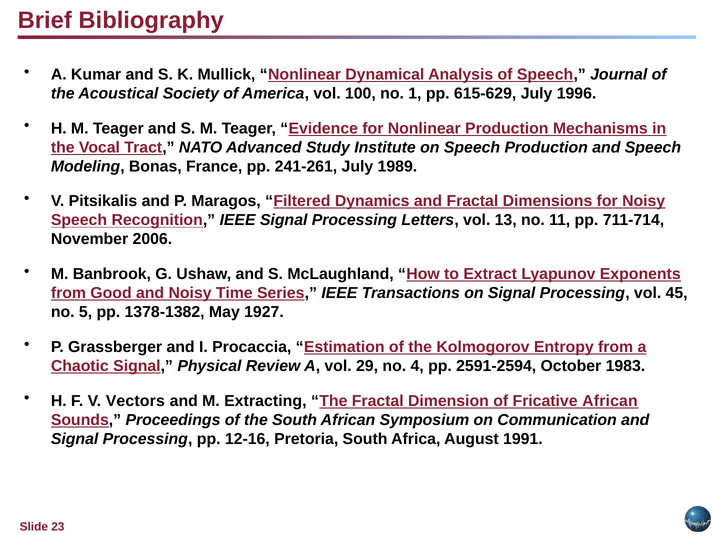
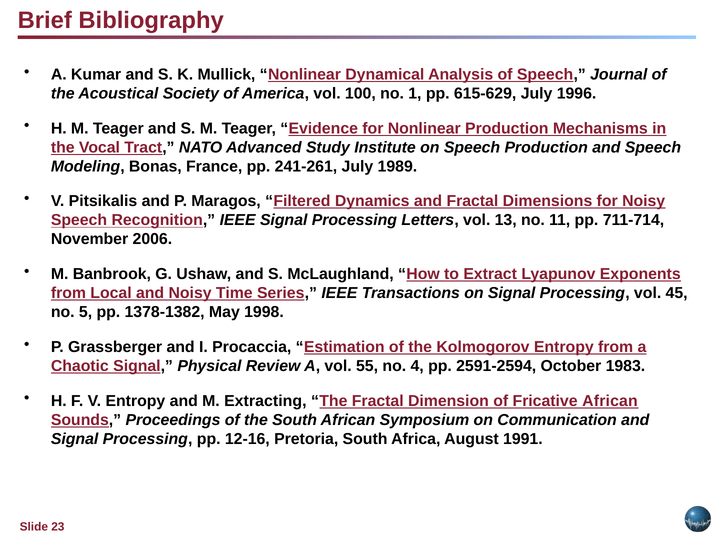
Good: Good -> Local
1927: 1927 -> 1998
29: 29 -> 55
V Vectors: Vectors -> Entropy
